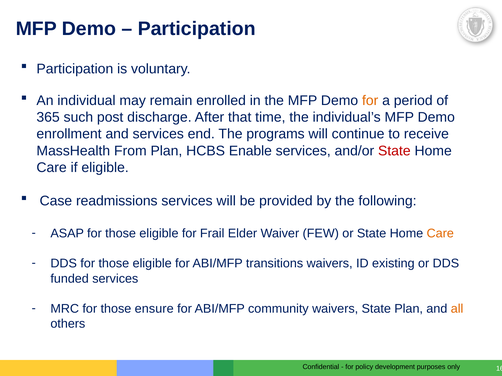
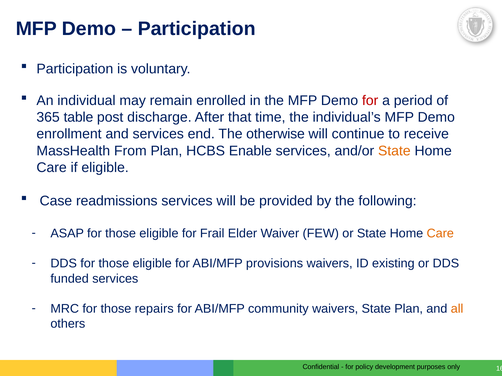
for at (370, 101) colour: orange -> red
such: such -> table
programs: programs -> otherwise
State at (394, 151) colour: red -> orange
transitions: transitions -> provisions
ensure: ensure -> repairs
